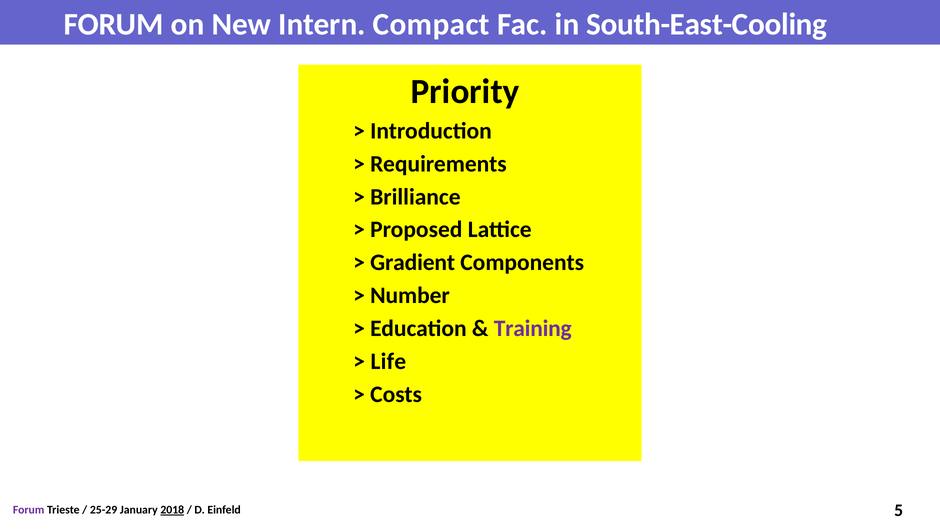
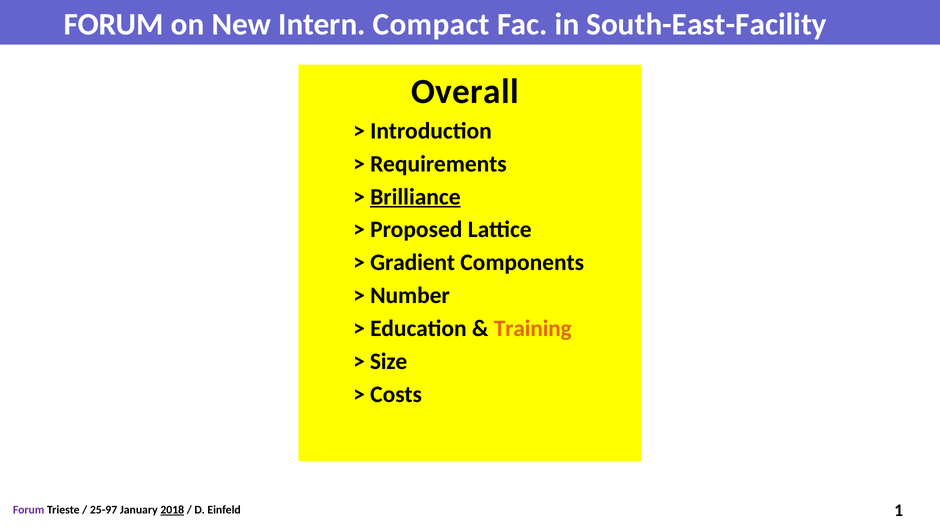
South-East-Cooling: South-East-Cooling -> South-East-Facility
Priority: Priority -> Overall
Brilliance underline: none -> present
Training colour: purple -> orange
Life: Life -> Size
25-29: 25-29 -> 25-97
5: 5 -> 1
